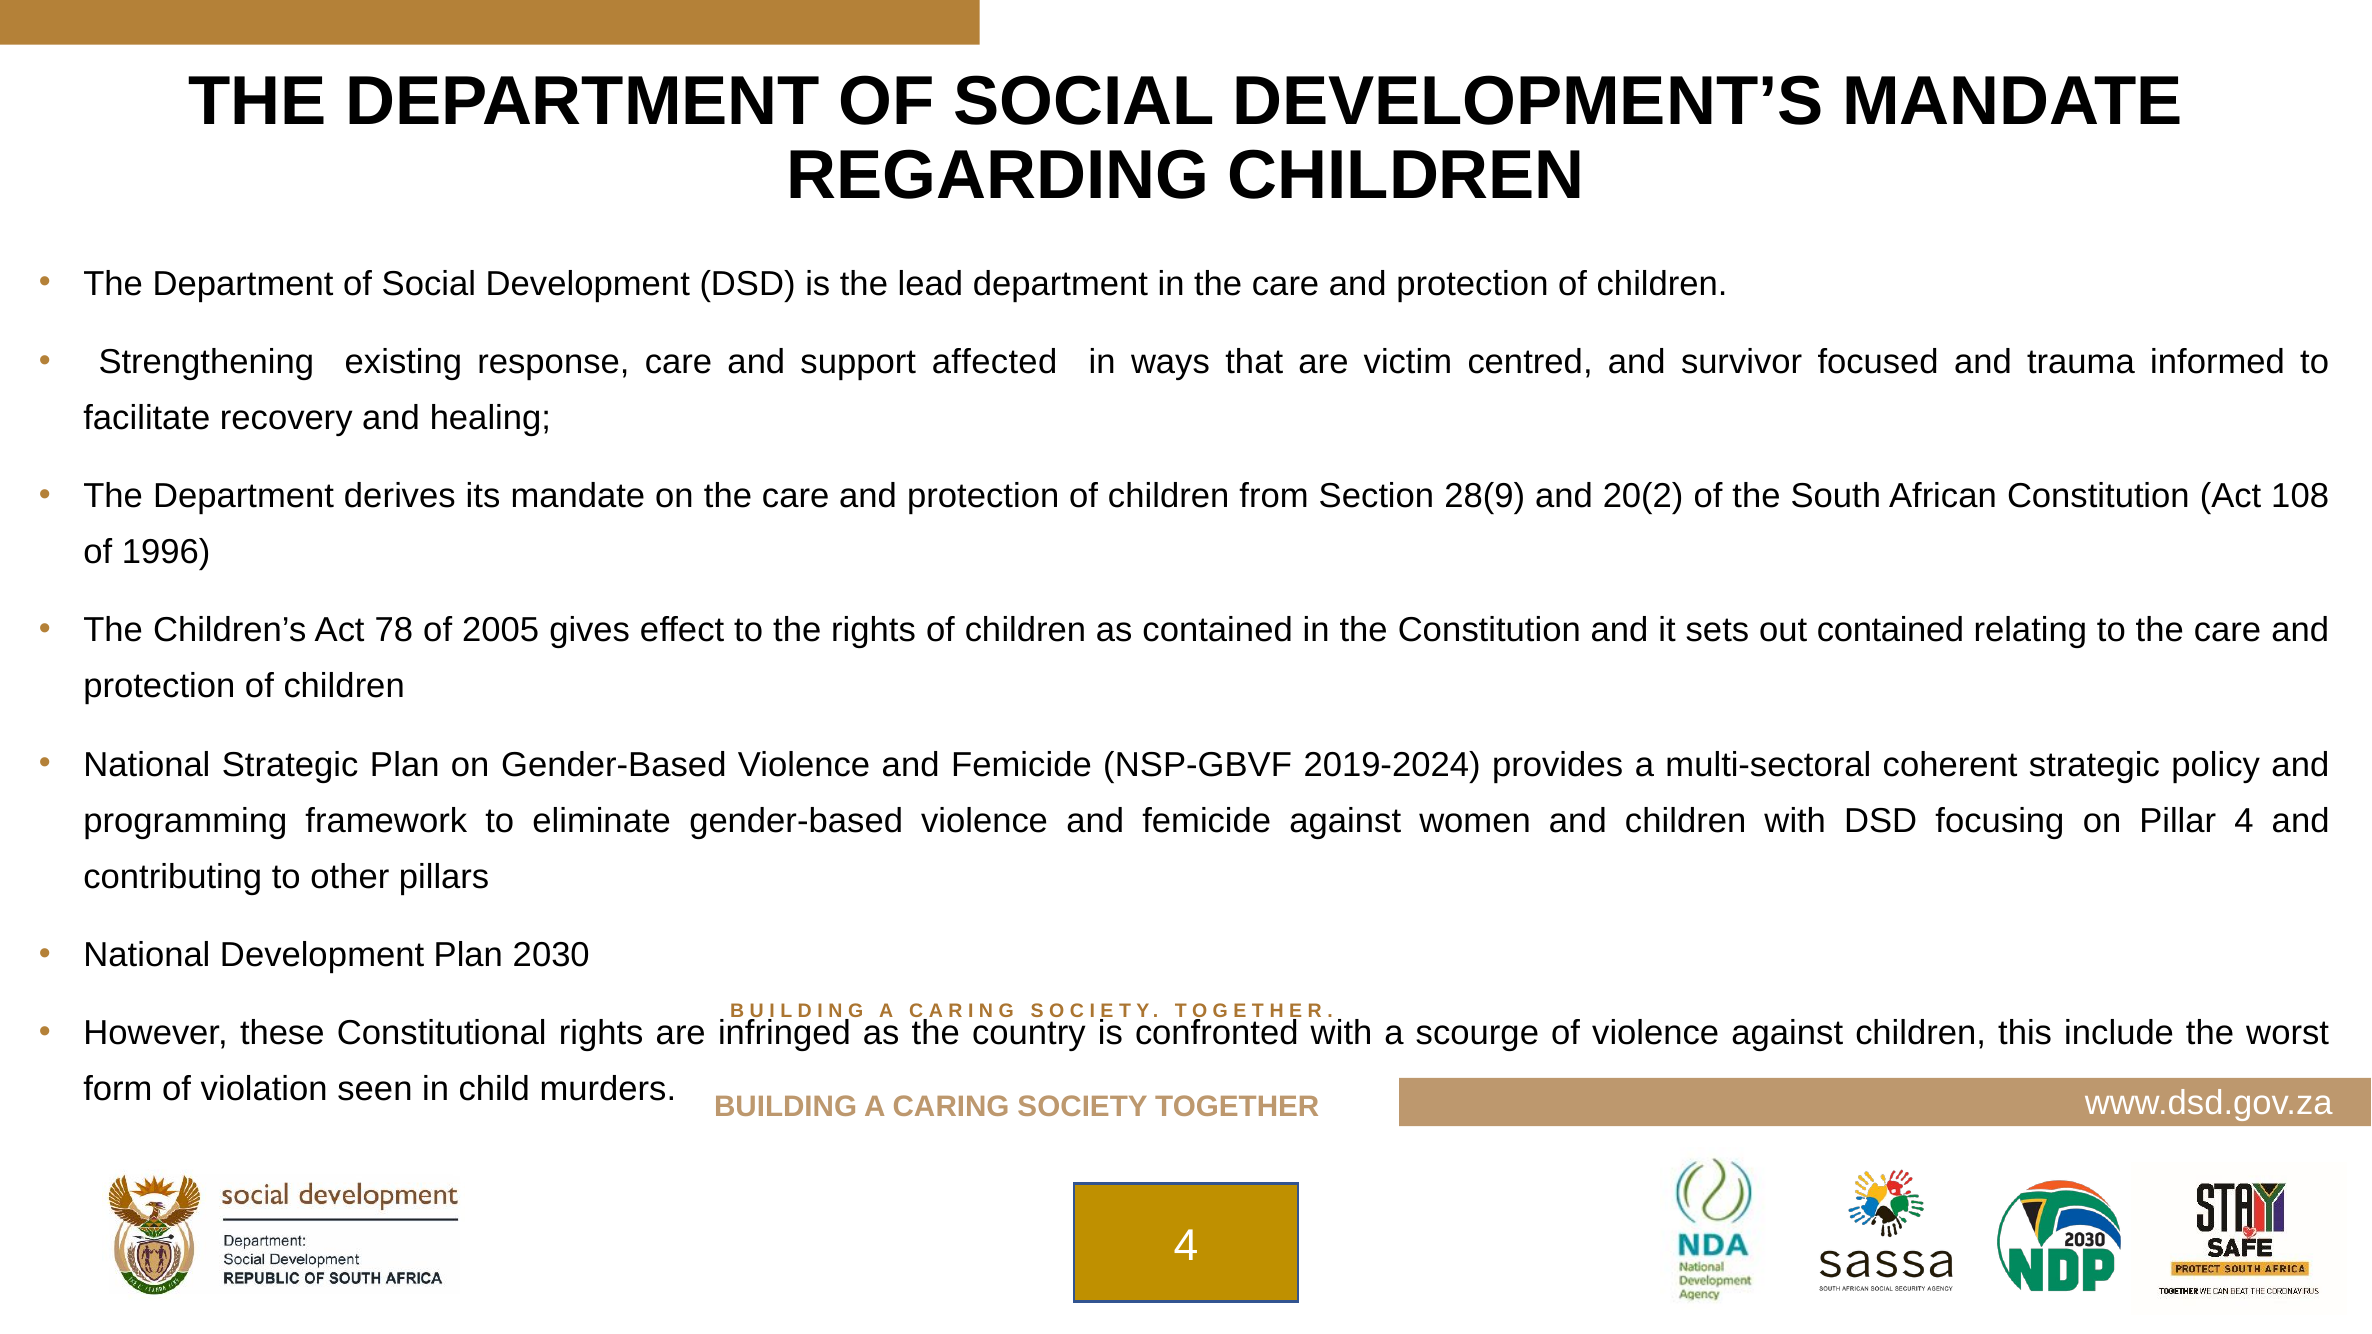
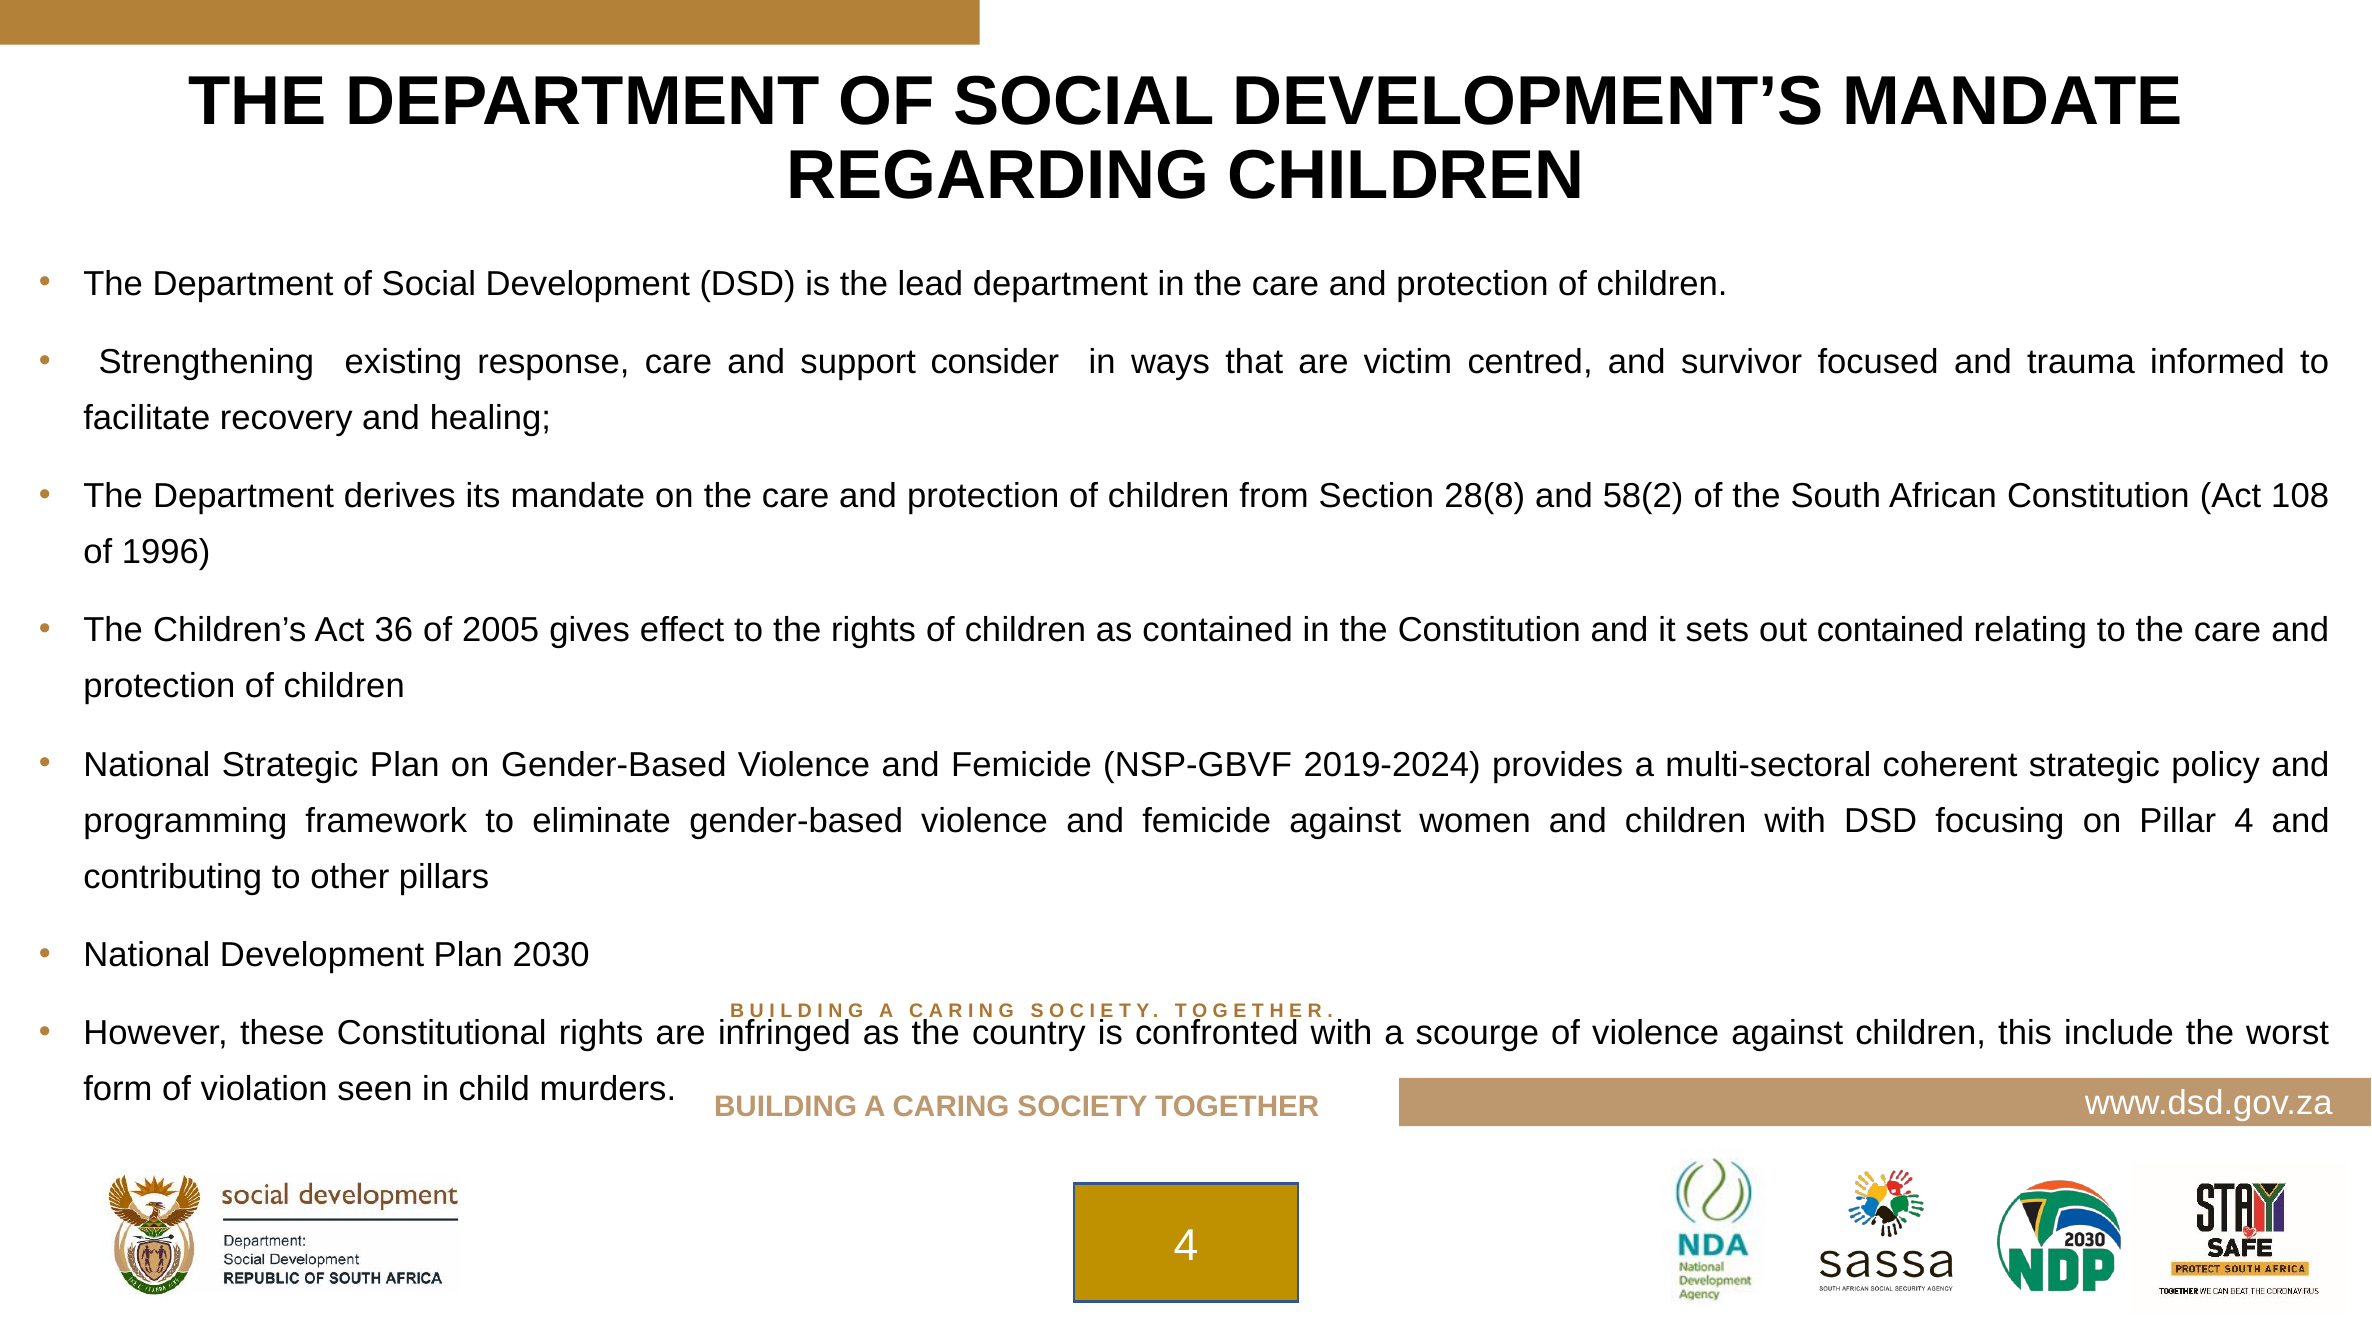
affected: affected -> consider
28(9: 28(9 -> 28(8
20(2: 20(2 -> 58(2
78: 78 -> 36
